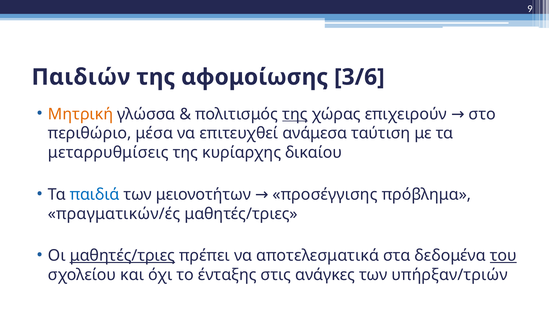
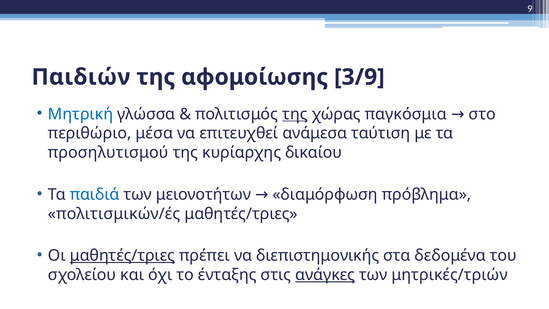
3/6: 3/6 -> 3/9
Μητρική colour: orange -> blue
επιχειρούν: επιχειρούν -> παγκόσμια
μεταρρυθμίσεις: μεταρρυθμίσεις -> προσηλυτισμού
προσέγγισης: προσέγγισης -> διαμόρφωση
πραγματικών/ές: πραγματικών/ές -> πολιτισμικών/ές
αποτελεσματικά: αποτελεσματικά -> διεπιστημονικής
του underline: present -> none
ανάγκες underline: none -> present
υπήρξαν/τριών: υπήρξαν/τριών -> μητρικές/τριών
